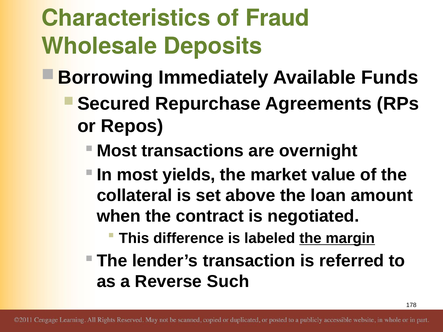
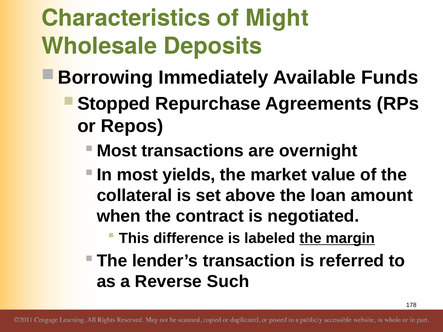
Fraud: Fraud -> Might
Secured: Secured -> Stopped
